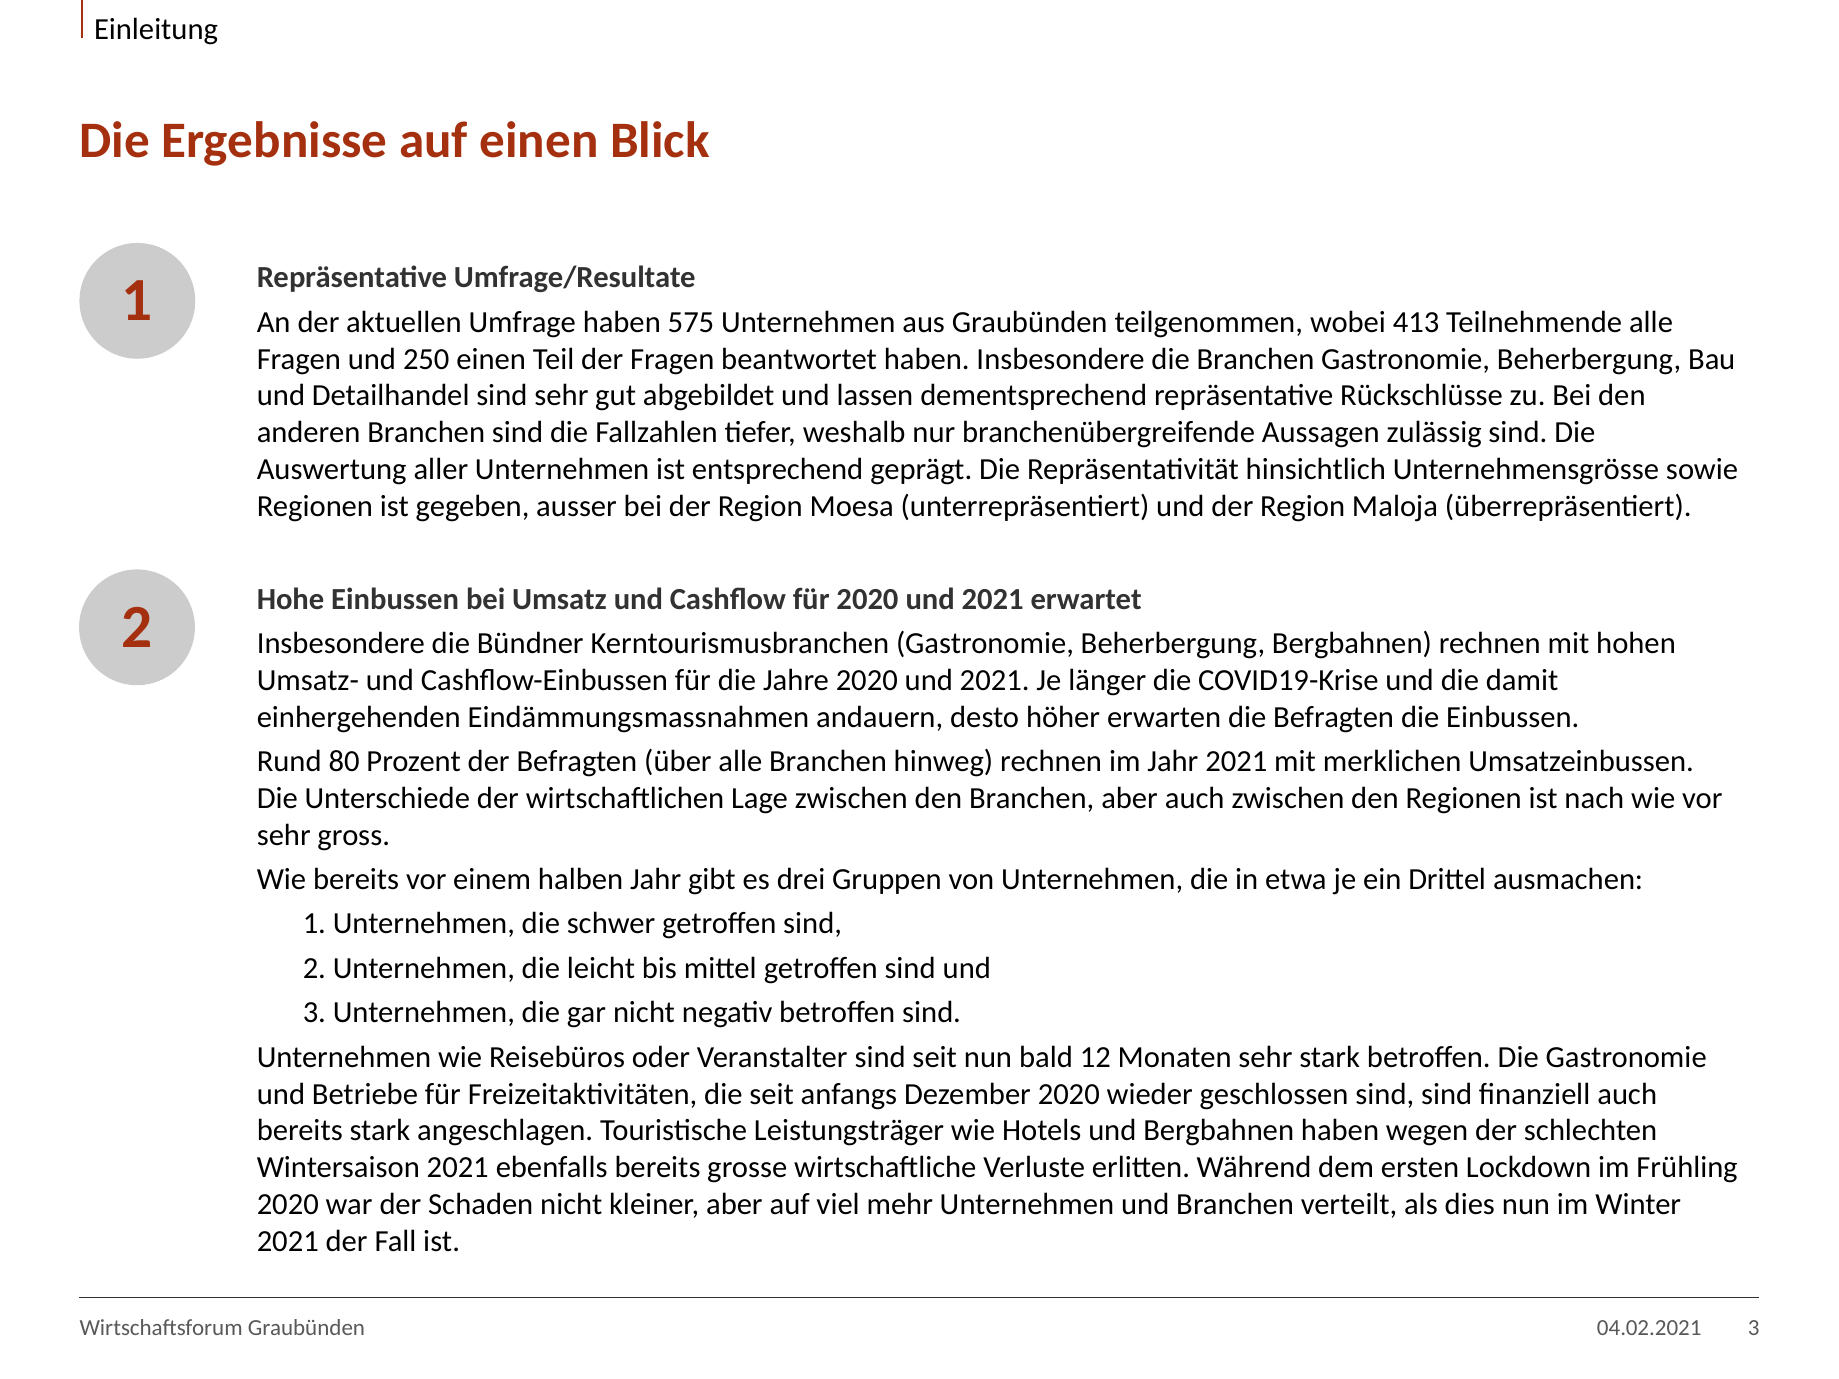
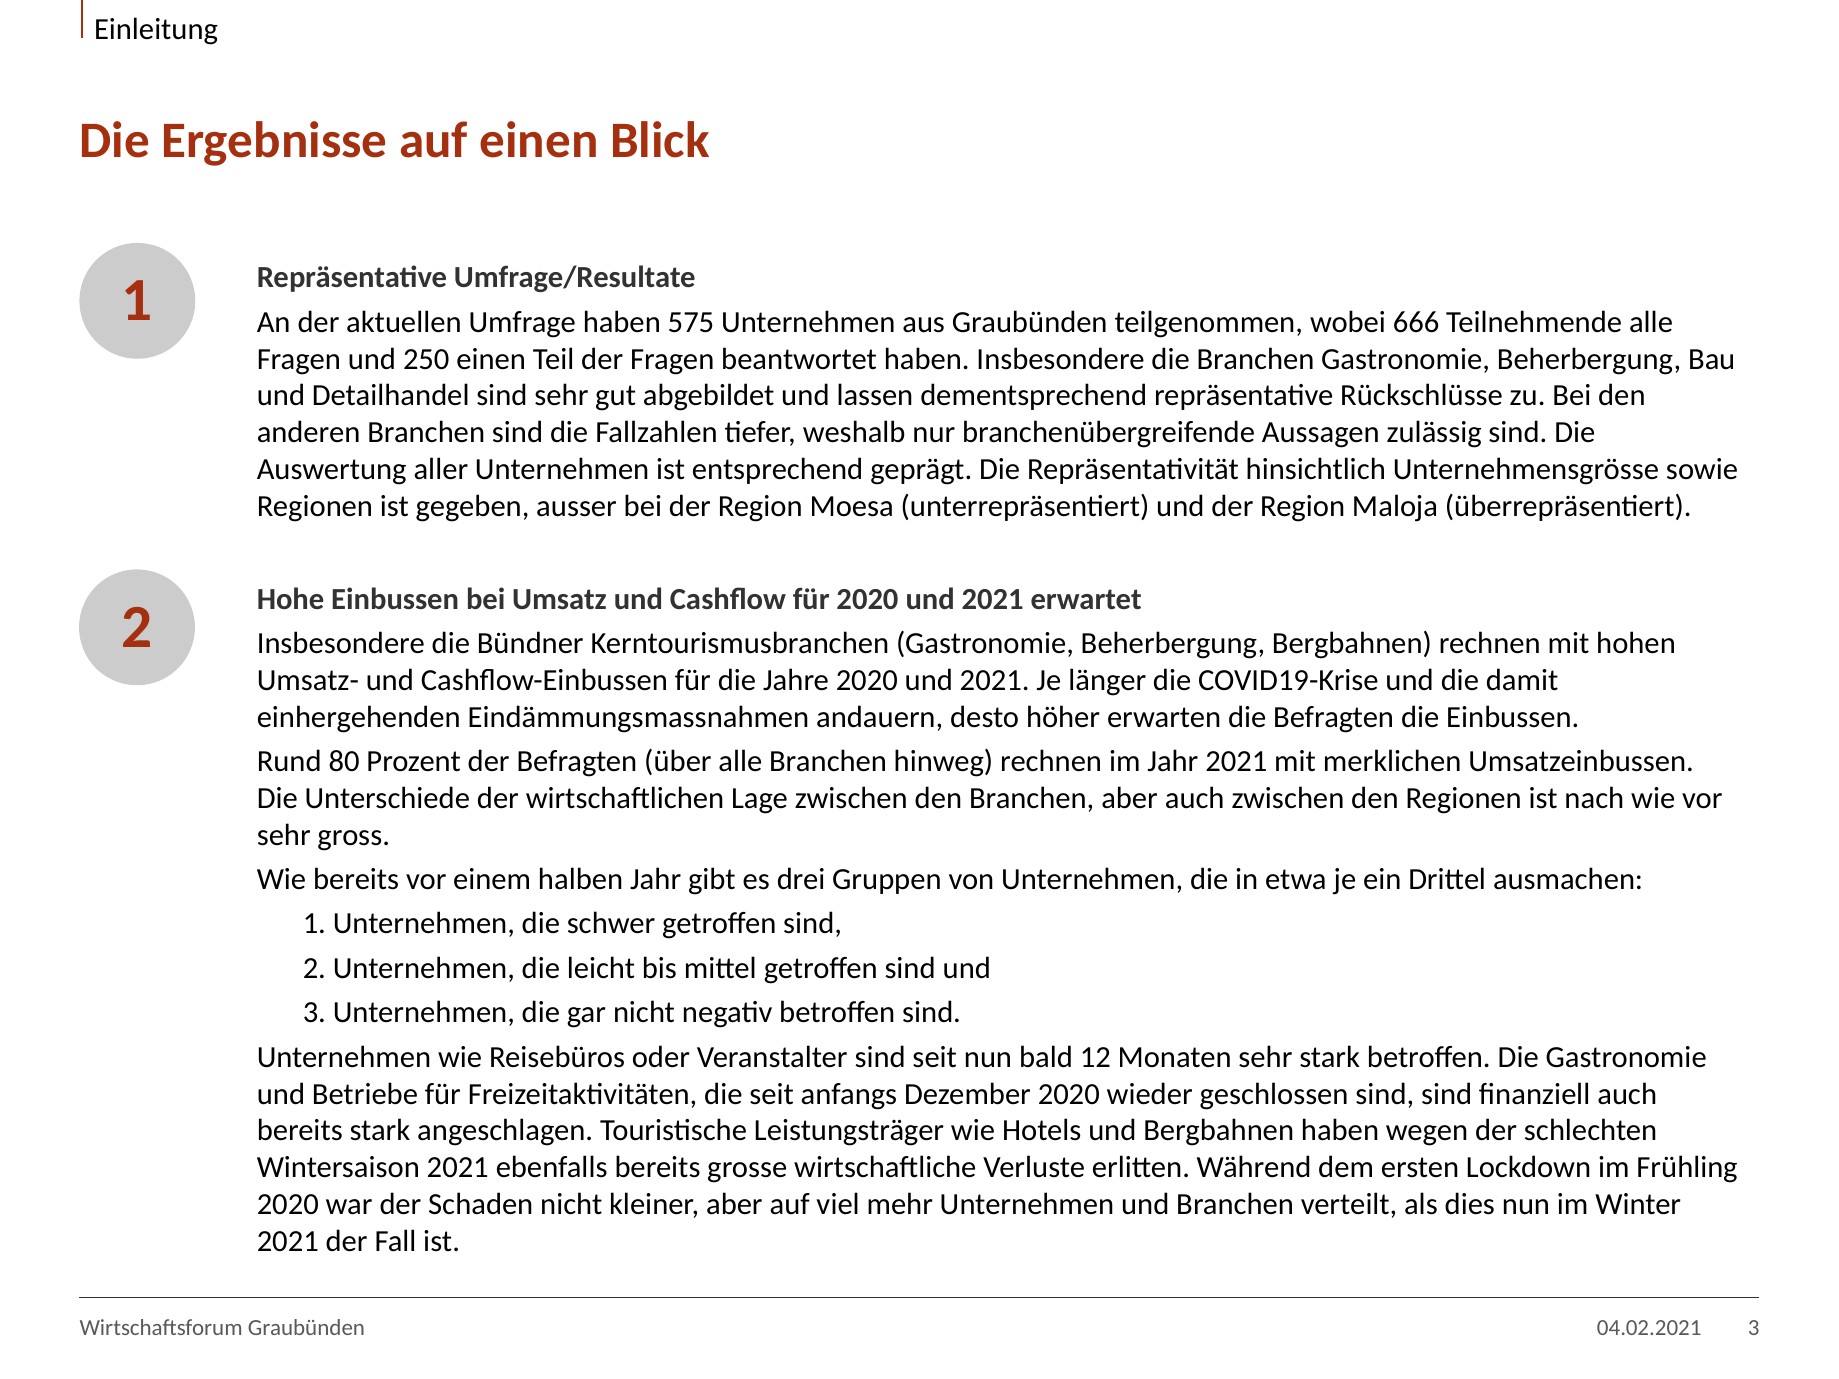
413: 413 -> 666
